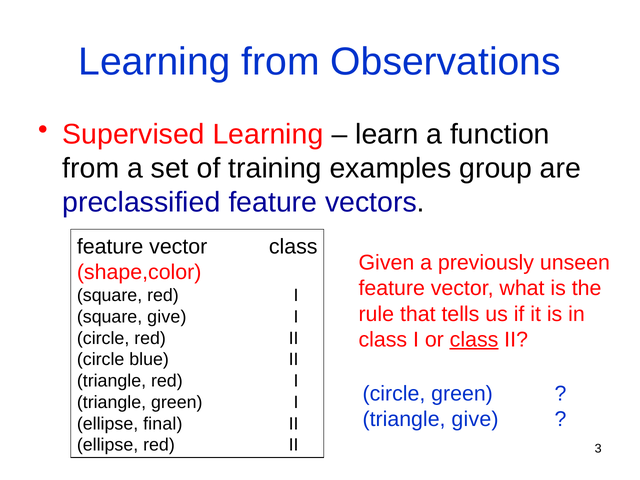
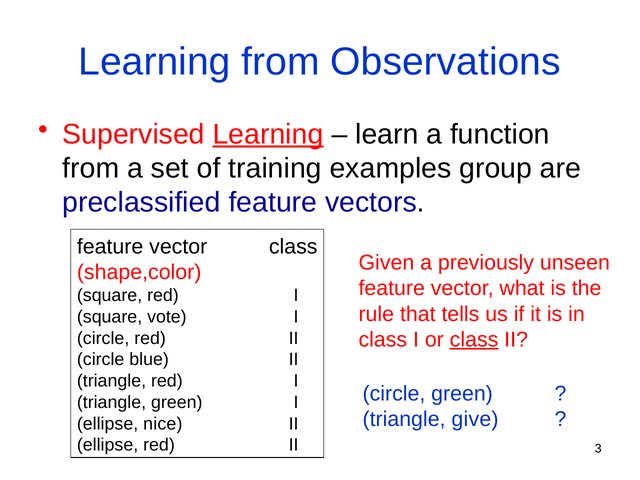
Learning at (268, 134) underline: none -> present
square give: give -> vote
final: final -> nice
